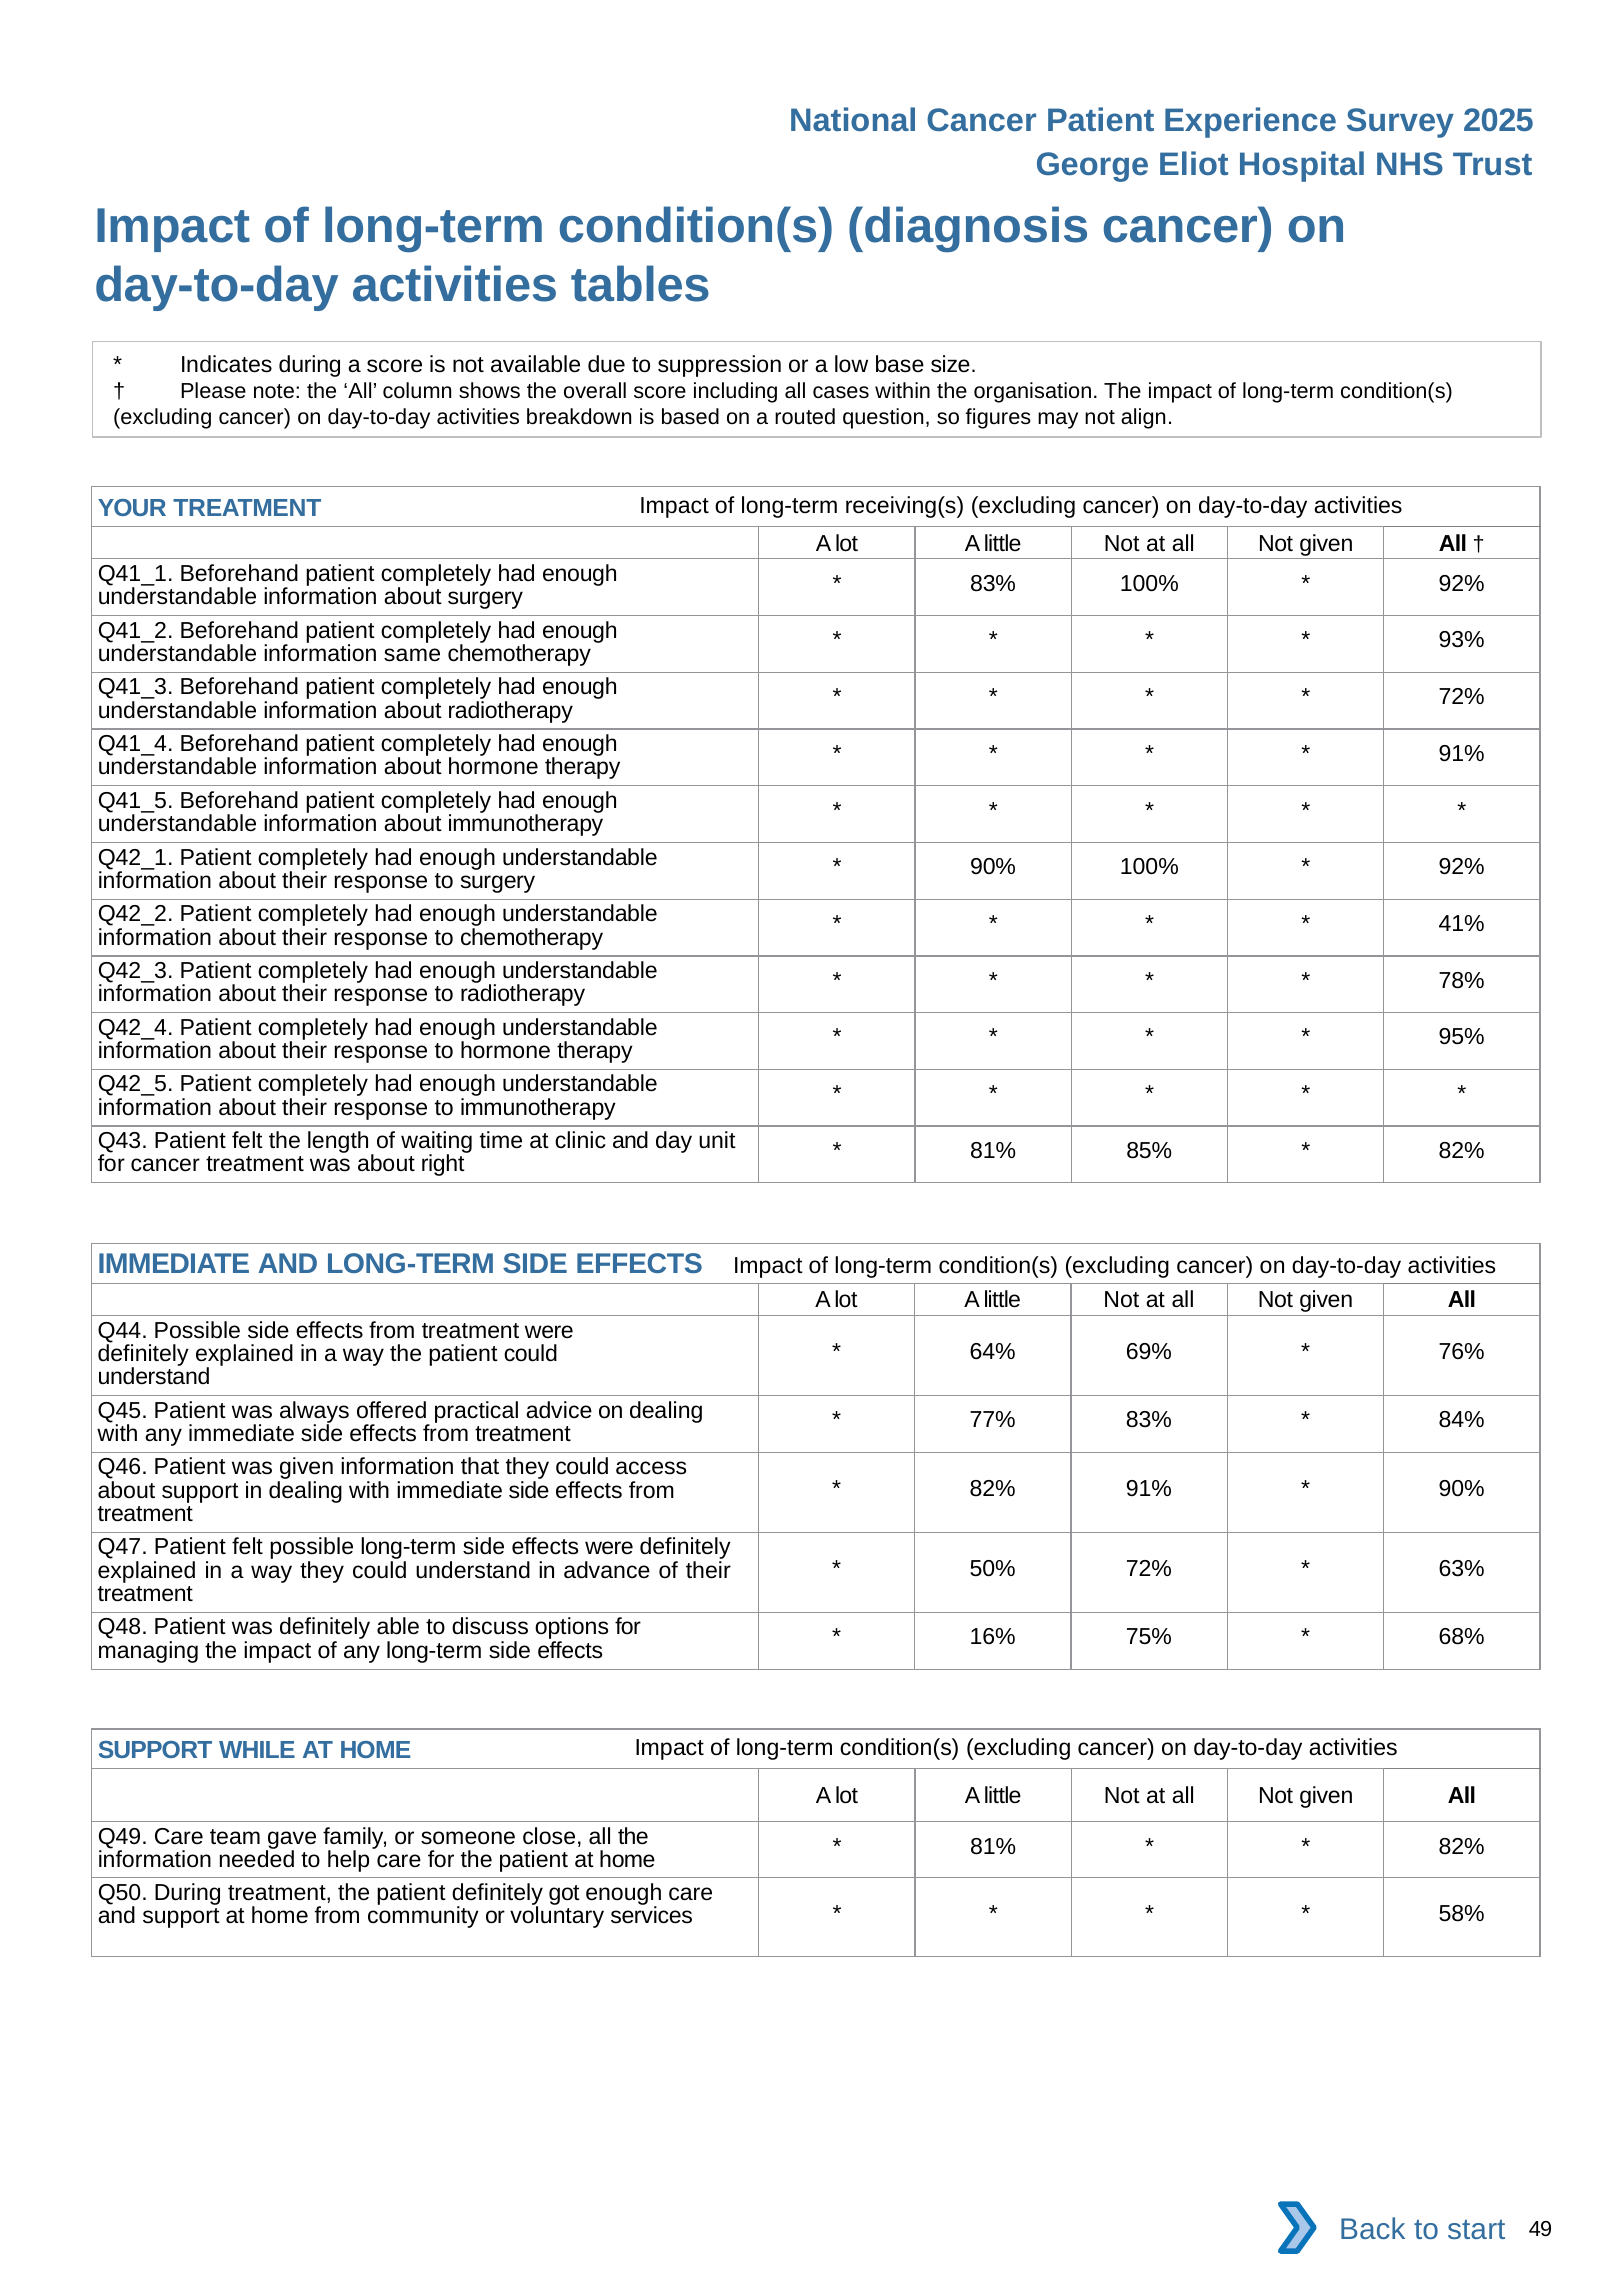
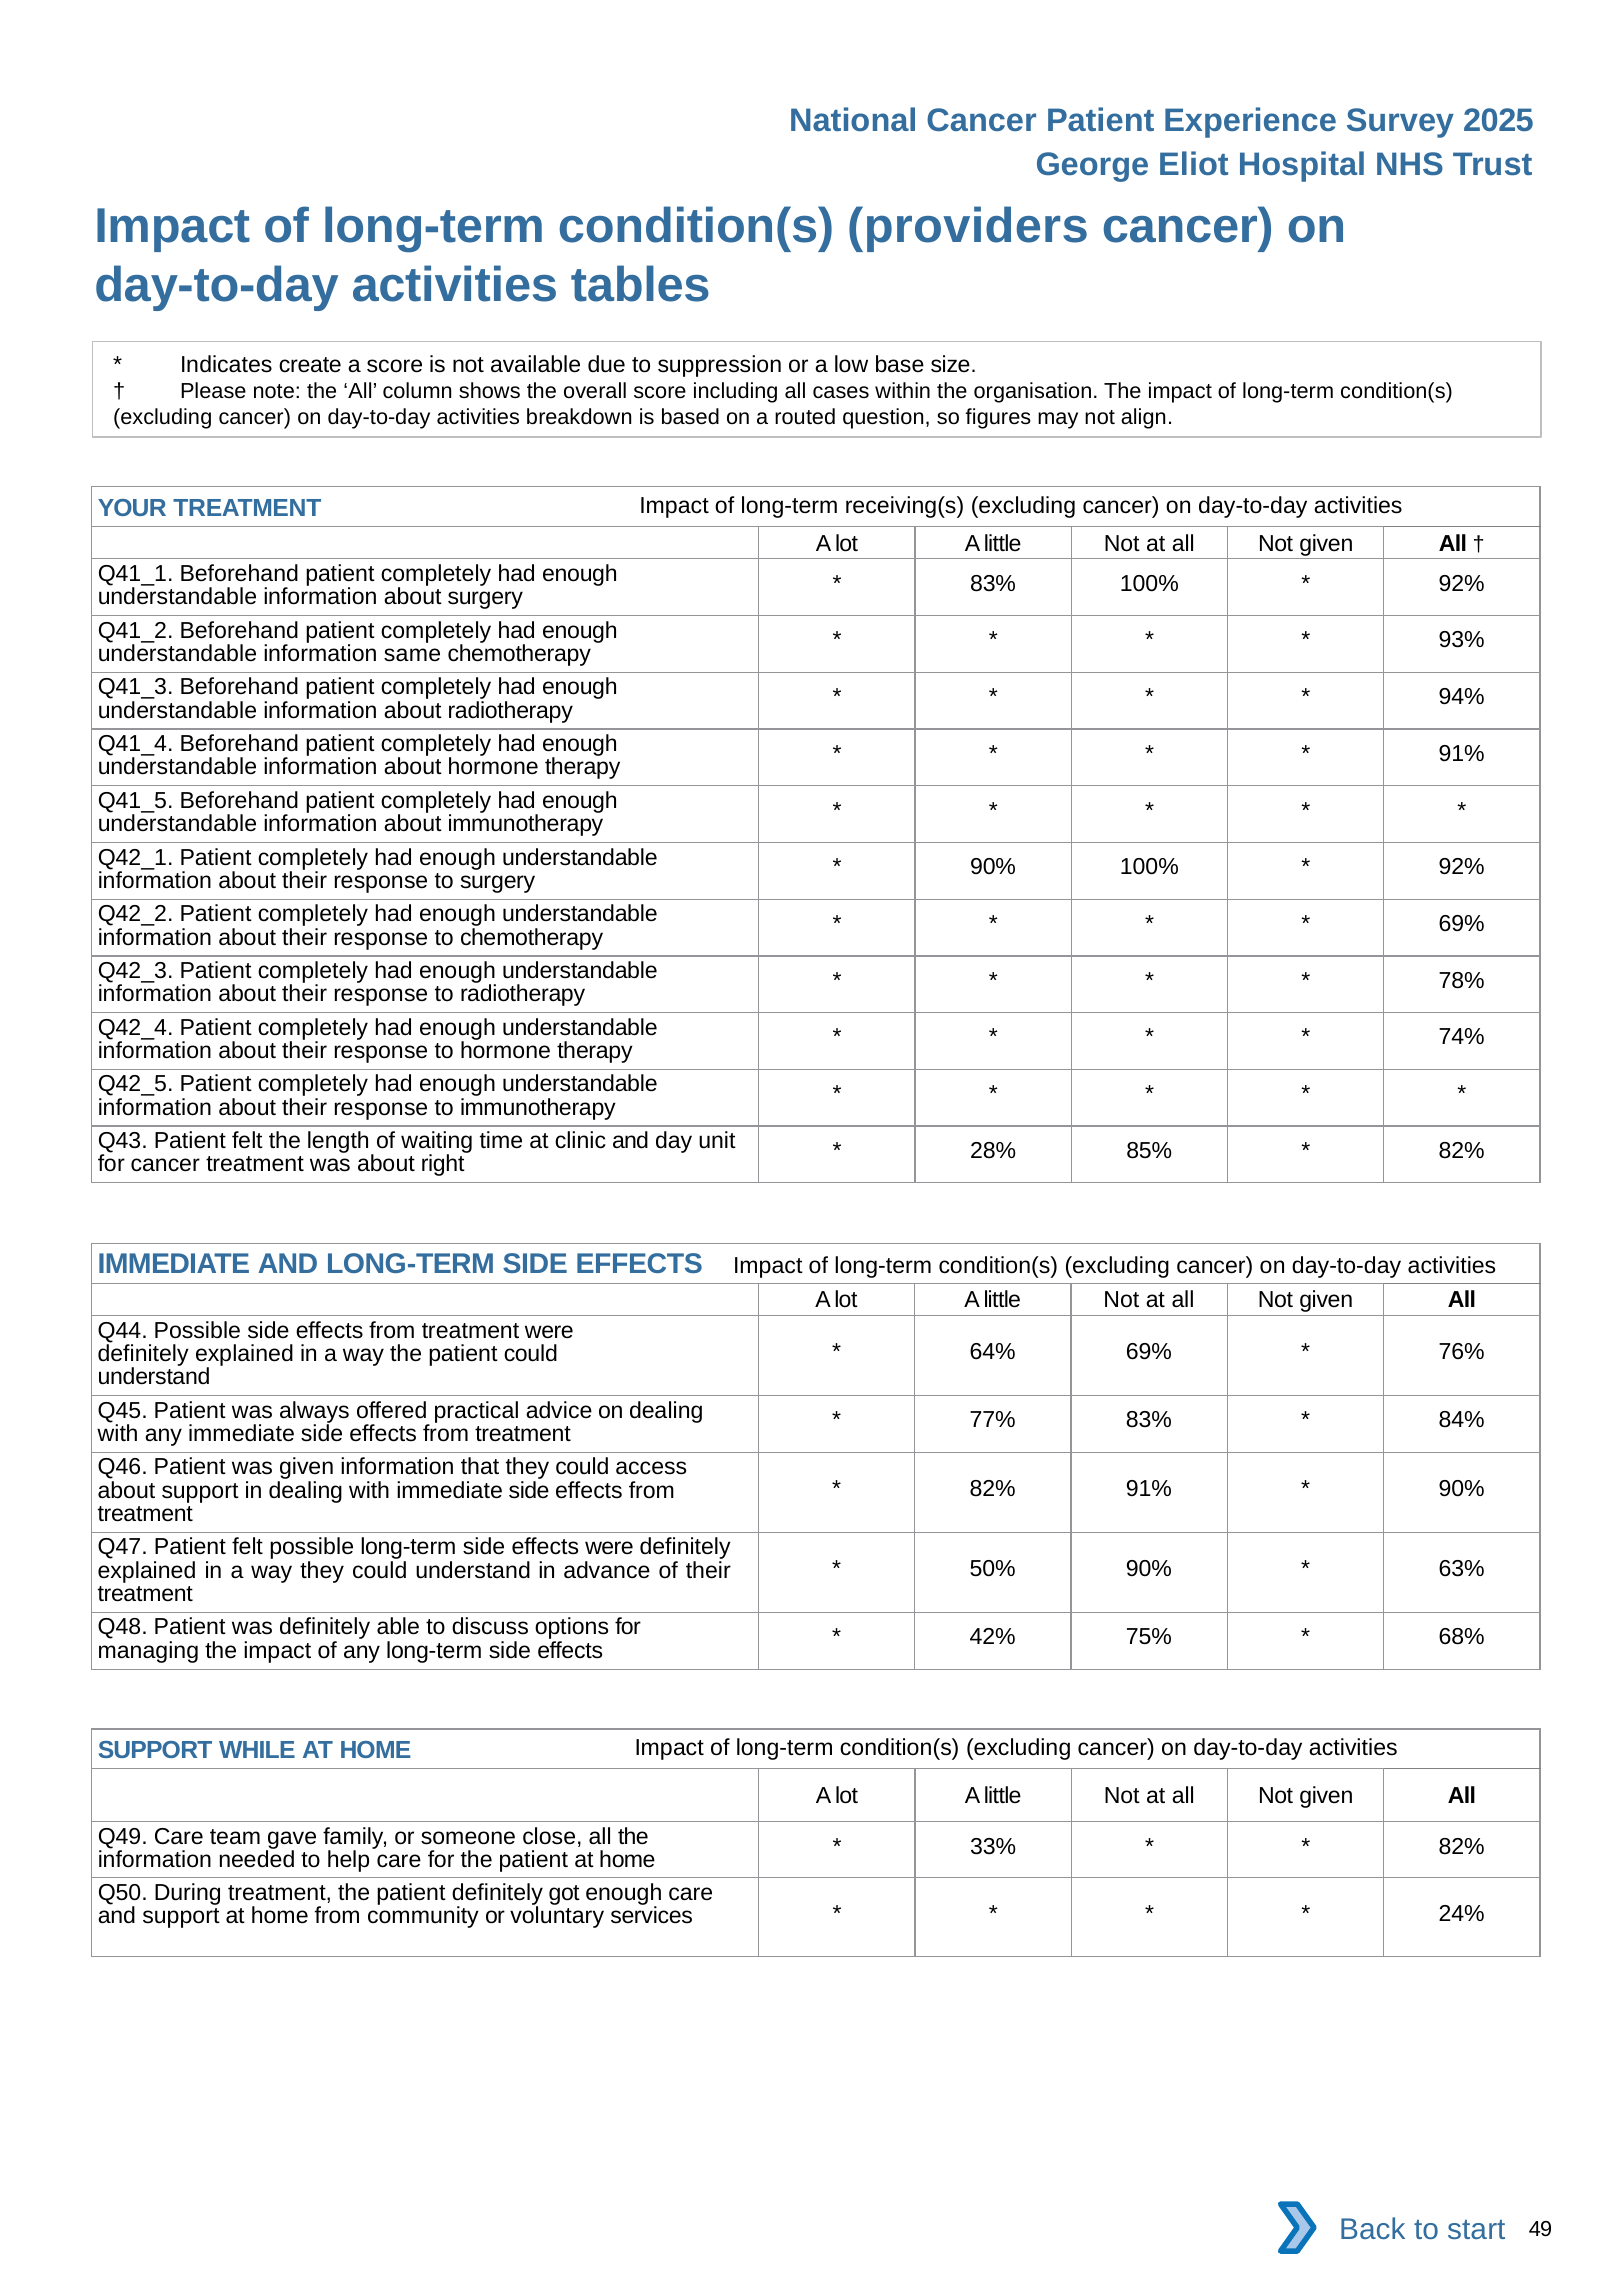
diagnosis: diagnosis -> providers
Indicates during: during -> create
72% at (1462, 697): 72% -> 94%
41% at (1462, 924): 41% -> 69%
95%: 95% -> 74%
81% at (993, 1151): 81% -> 28%
50% 72%: 72% -> 90%
16%: 16% -> 42%
81% at (993, 1847): 81% -> 33%
58%: 58% -> 24%
